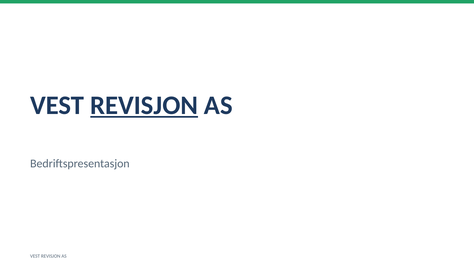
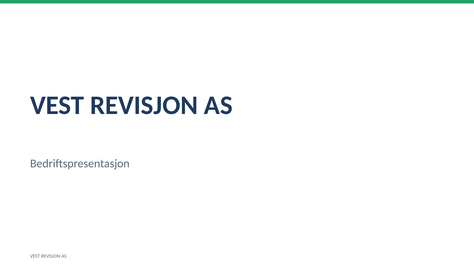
REVISJON at (144, 105) underline: present -> none
